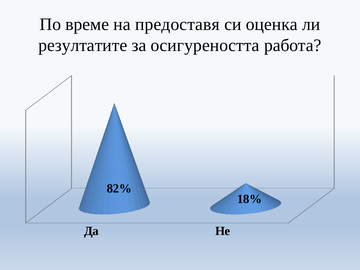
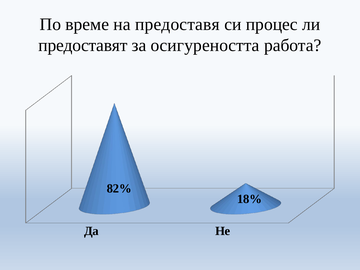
оценка: оценка -> процес
резултатите: резултатите -> предоставят
